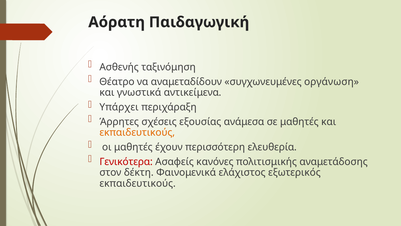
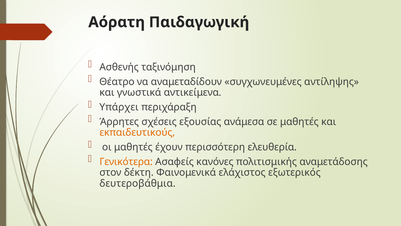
οργάνωση: οργάνωση -> αντίληψης
Γενικότερα colour: red -> orange
εκπαιδευτικούς at (138, 183): εκπαιδευτικούς -> δευτεροβάθμια
